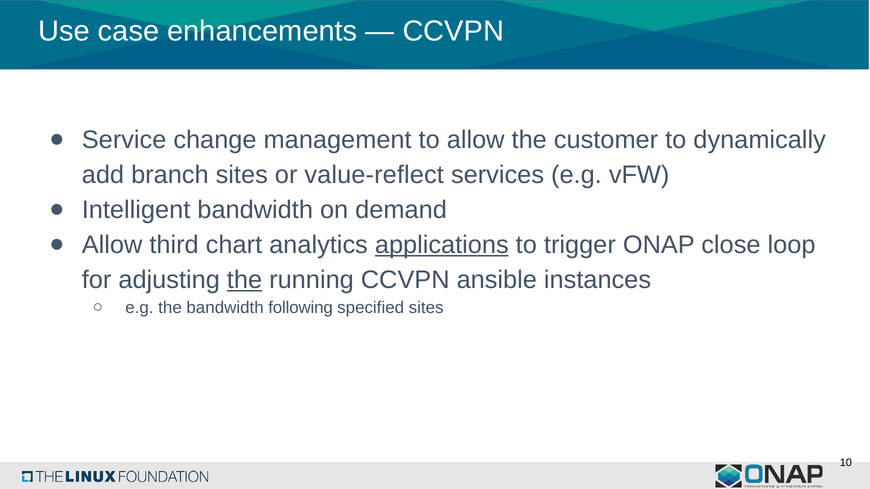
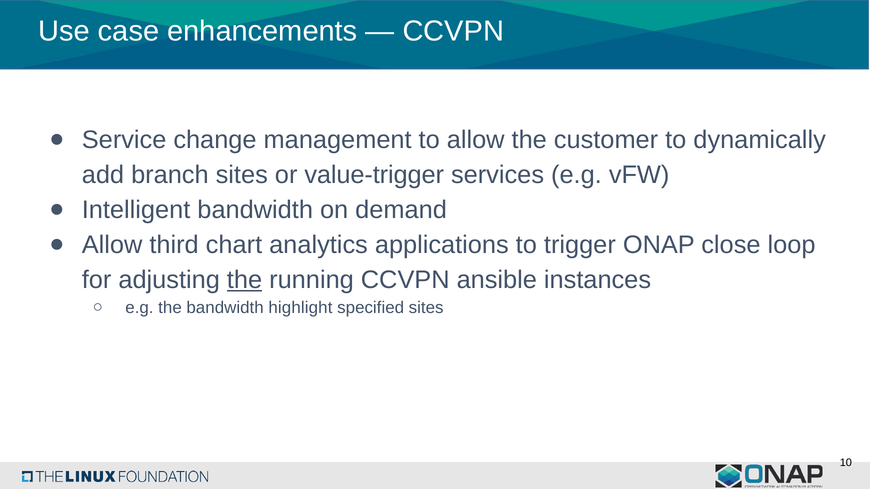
value-reflect: value-reflect -> value-trigger
applications underline: present -> none
following: following -> highlight
